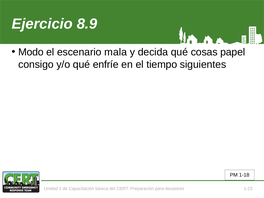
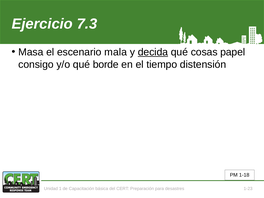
8.9: 8.9 -> 7.3
Modo: Modo -> Masa
decida underline: none -> present
enfríe: enfríe -> borde
siguientes: siguientes -> distensión
